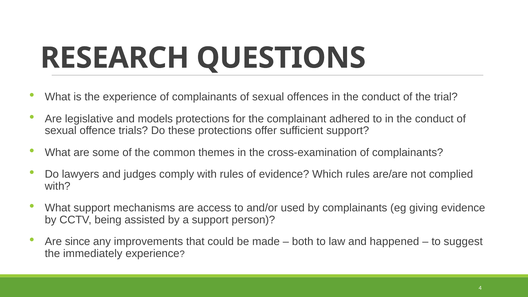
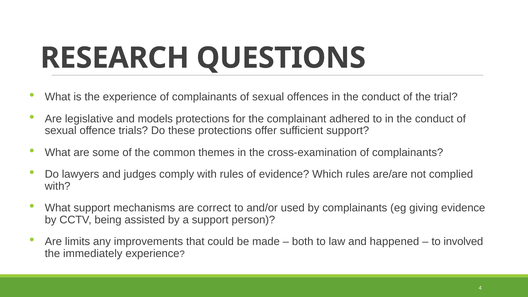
access: access -> correct
since: since -> limits
suggest: suggest -> involved
